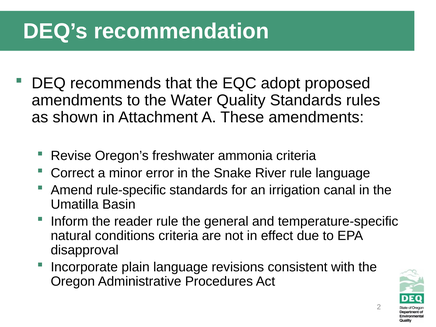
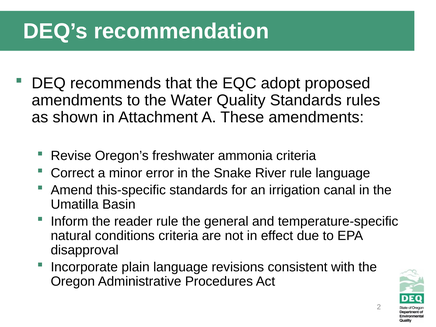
rule-specific: rule-specific -> this-specific
